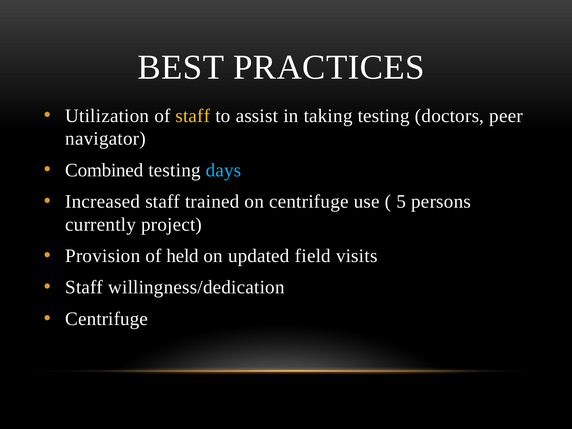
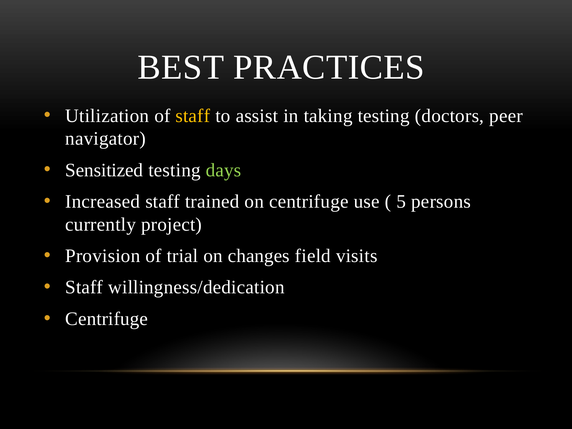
Combined: Combined -> Sensitized
days colour: light blue -> light green
held: held -> trial
updated: updated -> changes
